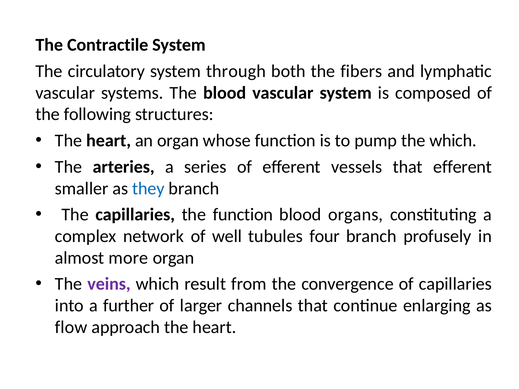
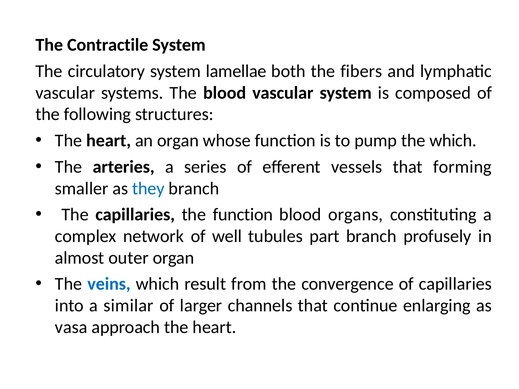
through: through -> lamellae
that efferent: efferent -> forming
four: four -> part
more: more -> outer
veins colour: purple -> blue
further: further -> similar
flow: flow -> vasa
